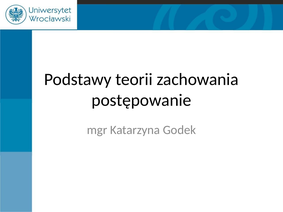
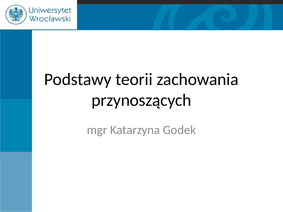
postępowanie: postępowanie -> przynoszących
